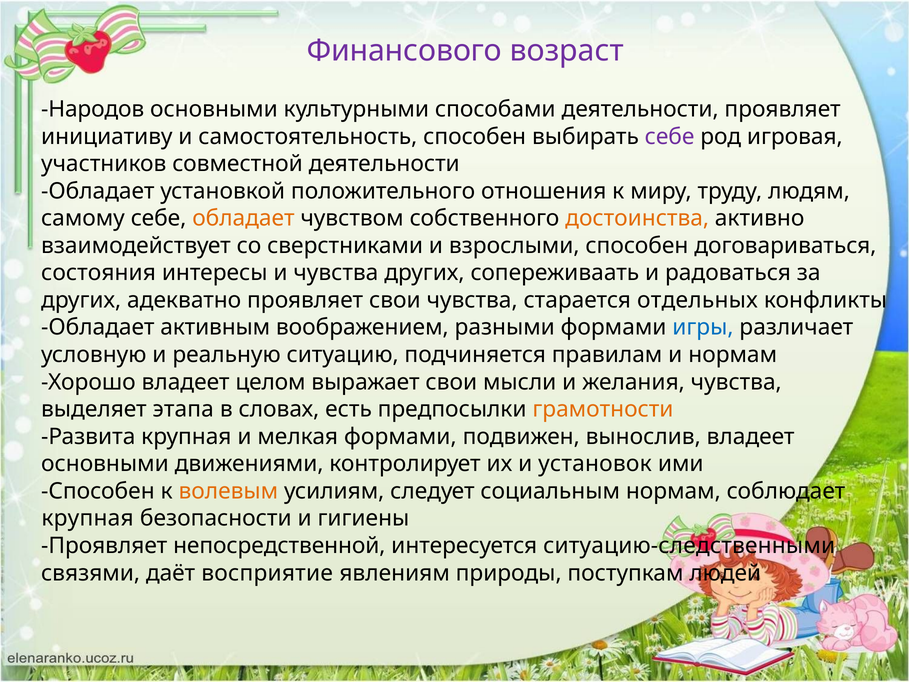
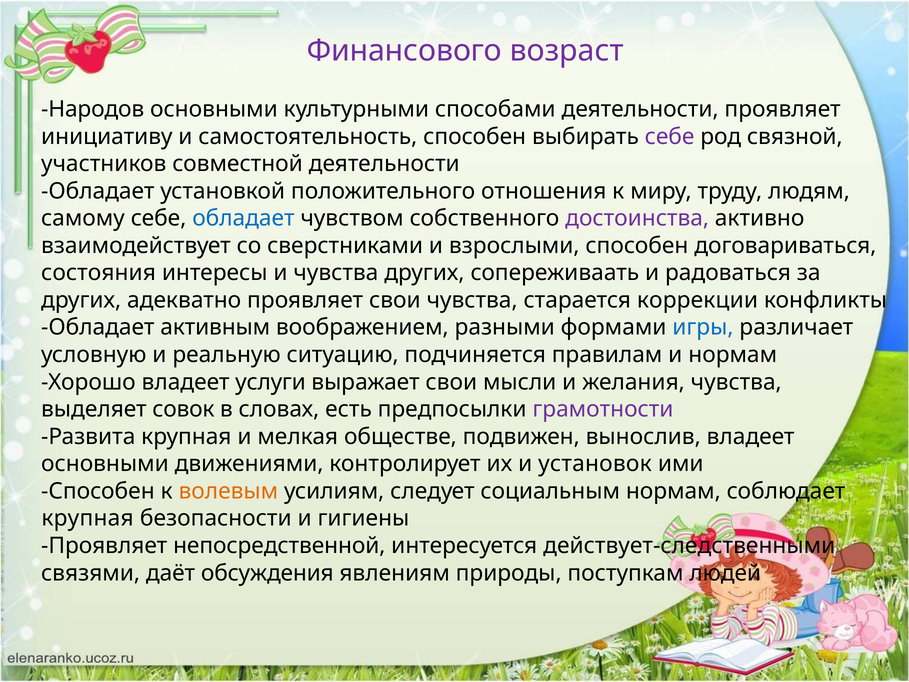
игровая: игровая -> связной
обладает at (243, 218) colour: orange -> blue
достоинства colour: orange -> purple
отдельных: отдельных -> коррекции
целом: целом -> услуги
этапа: этапа -> совок
грамотности colour: orange -> purple
мелкая формами: формами -> обществе
ситуацию-следственными: ситуацию-следственными -> действует-следственными
восприятие: восприятие -> обсуждения
